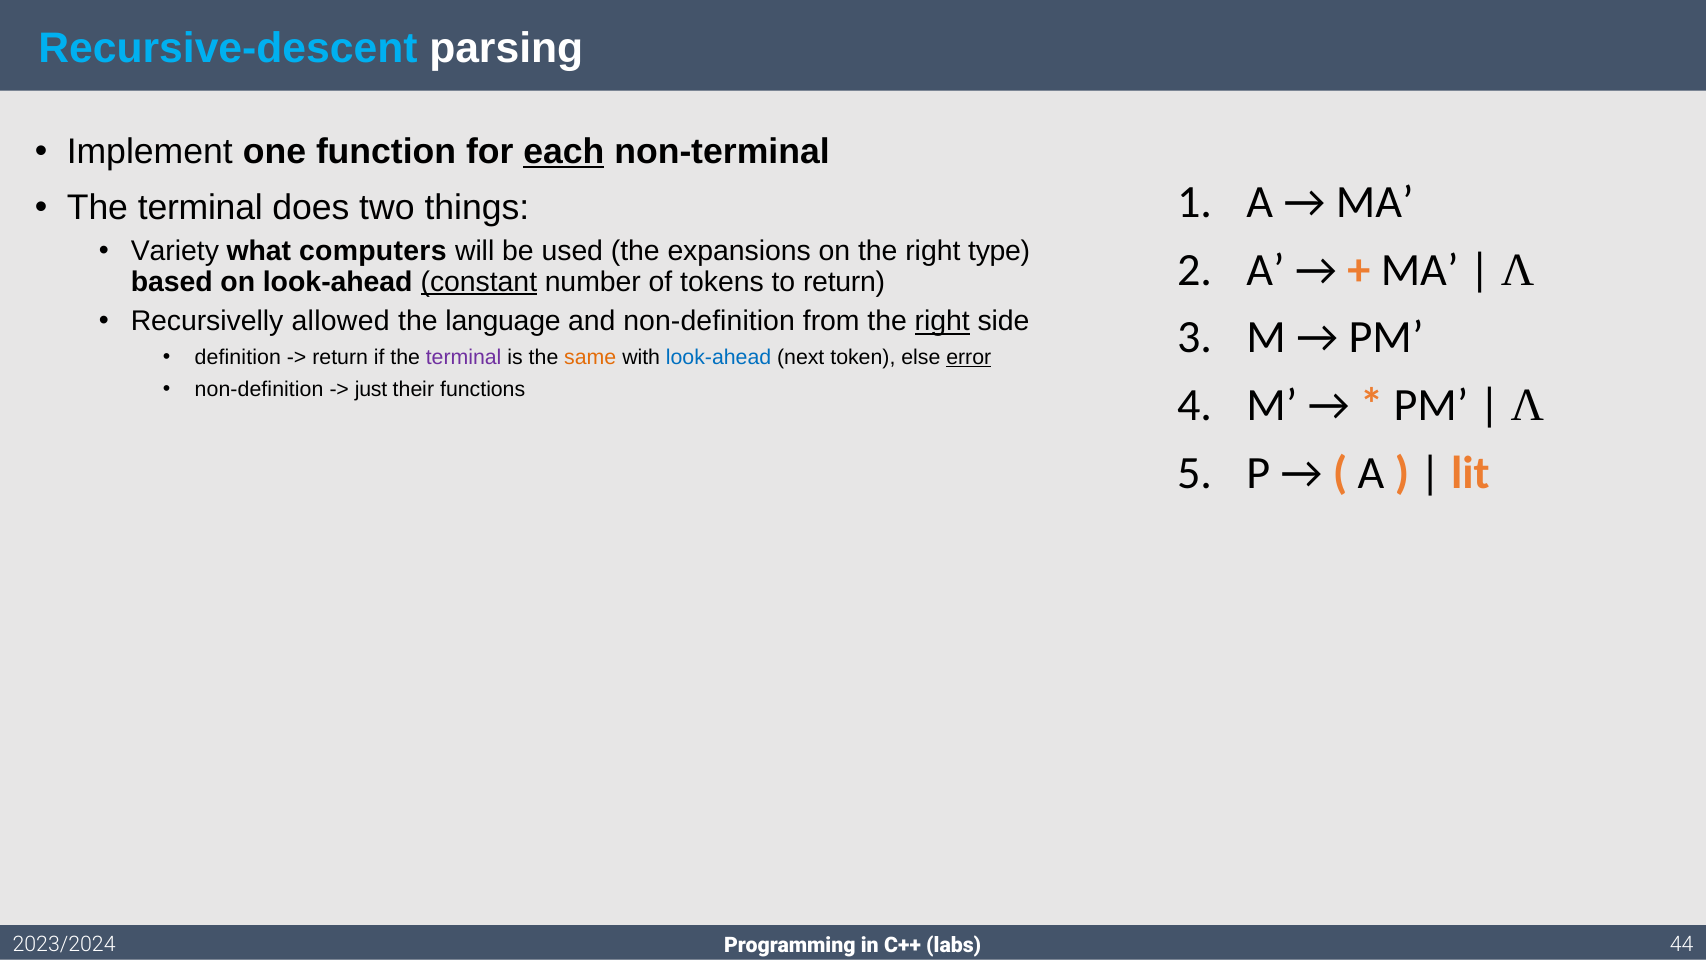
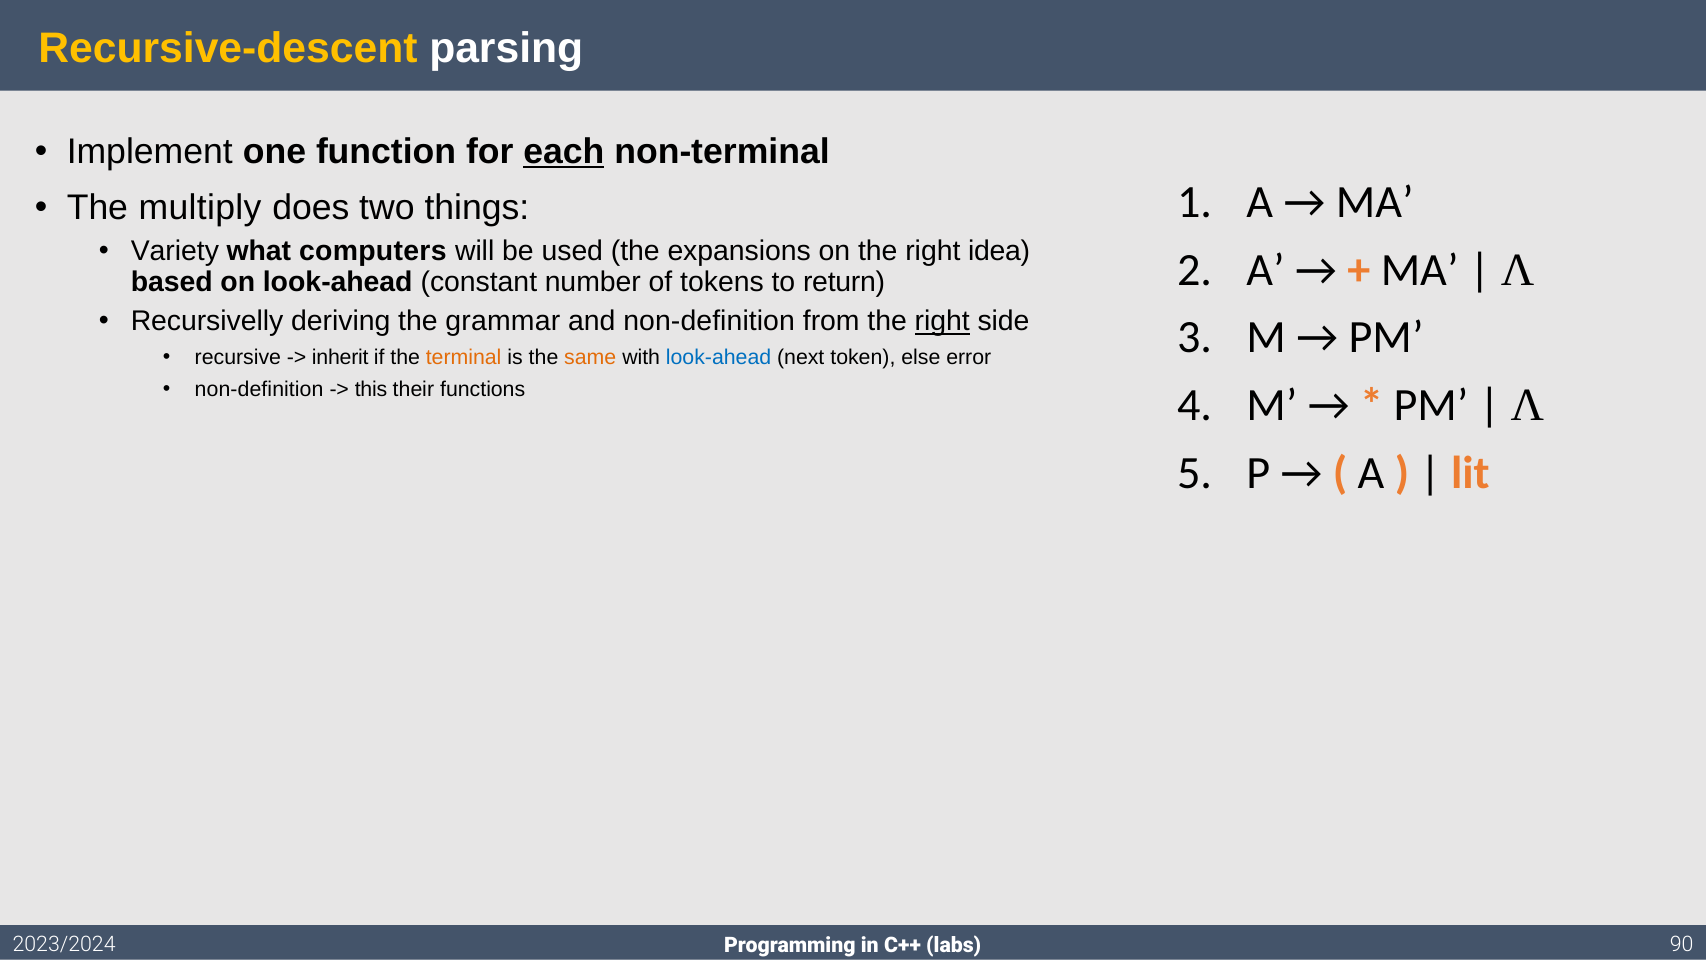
Recursive-descent colour: light blue -> yellow
terminal at (200, 208): terminal -> multiply
type: type -> idea
constant underline: present -> none
allowed: allowed -> deriving
language: language -> grammar
definition: definition -> recursive
return at (340, 357): return -> inherit
terminal at (464, 357) colour: purple -> orange
error underline: present -> none
just: just -> this
44: 44 -> 90
